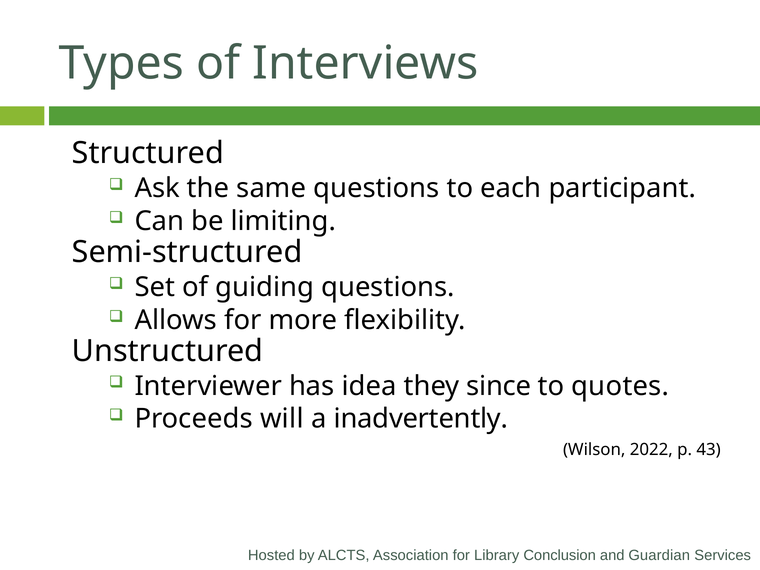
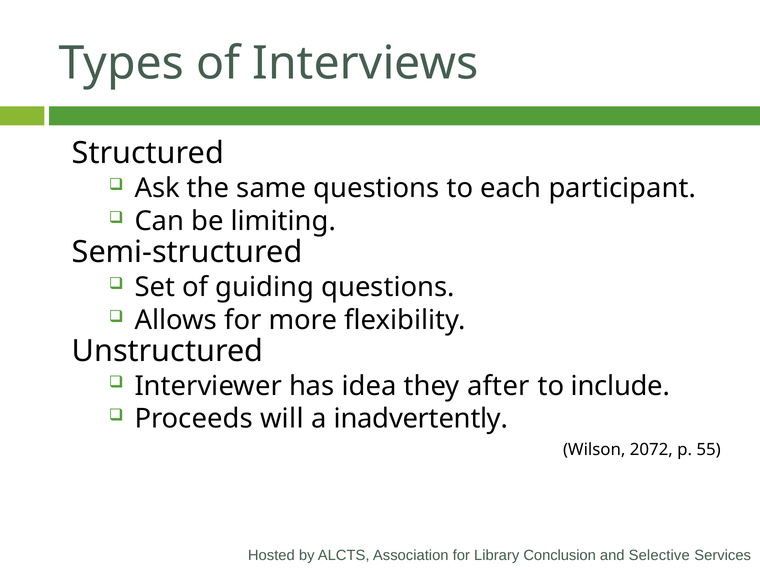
since: since -> after
quotes: quotes -> include
2022: 2022 -> 2072
43: 43 -> 55
Guardian: Guardian -> Selective
